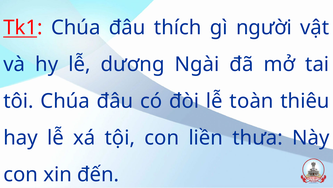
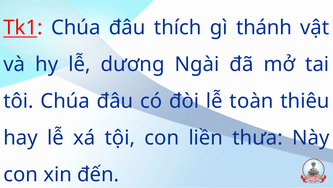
người: người -> thánh
